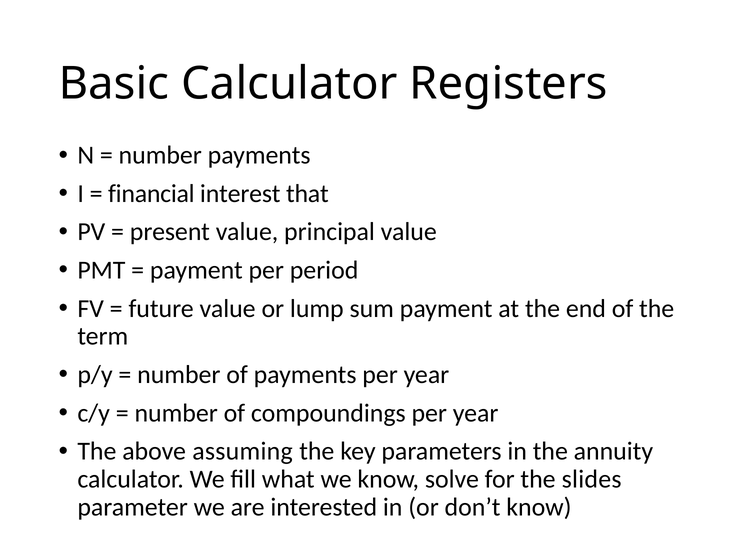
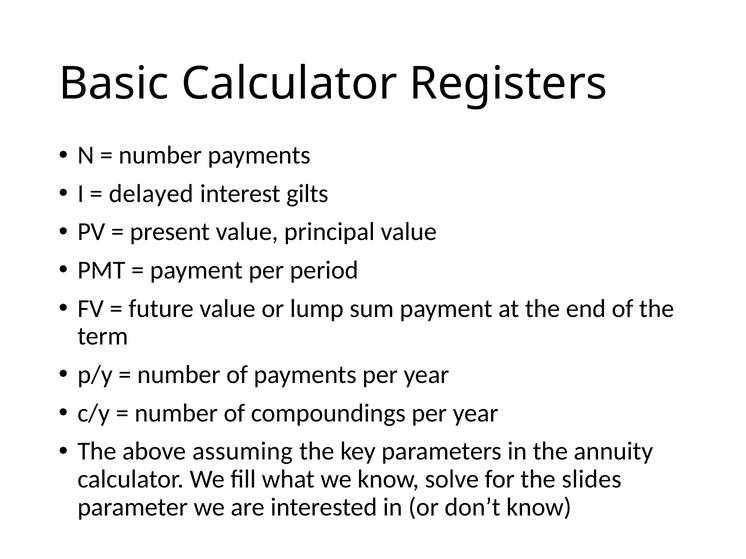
financial: financial -> delayed
that: that -> gilts
